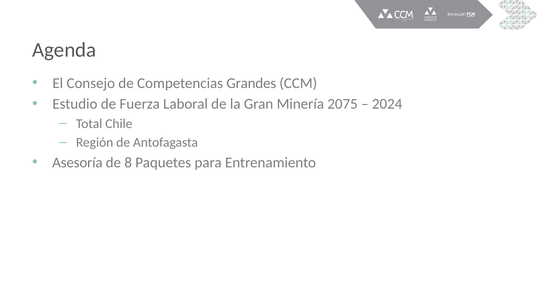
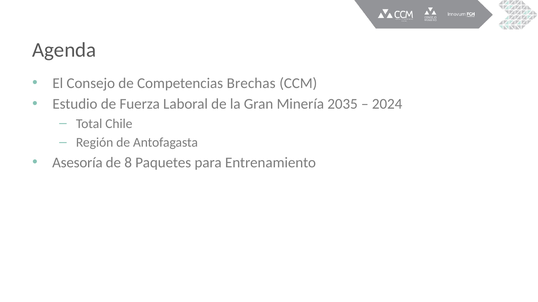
Grandes: Grandes -> Brechas
2075: 2075 -> 2035
